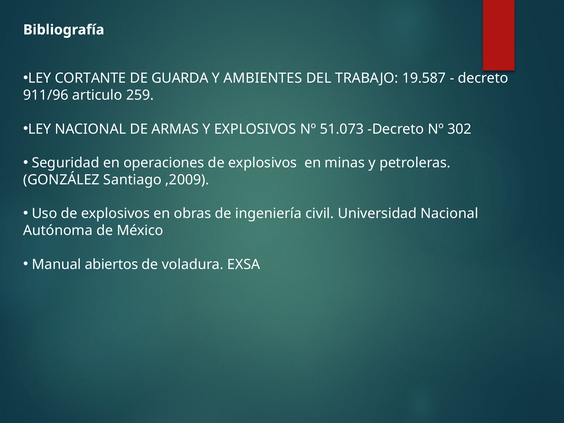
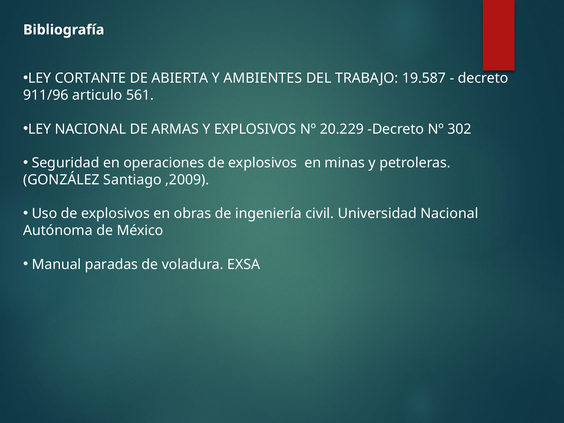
GUARDA: GUARDA -> ABIERTA
259: 259 -> 561
51.073: 51.073 -> 20.229
abiertos: abiertos -> paradas
